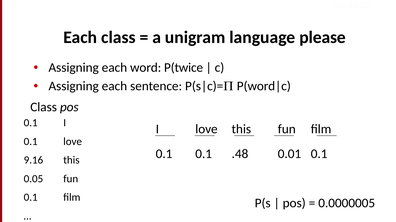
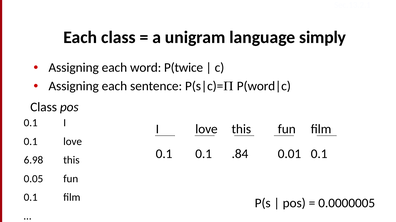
please: please -> simply
.48: .48 -> .84
9.16: 9.16 -> 6.98
